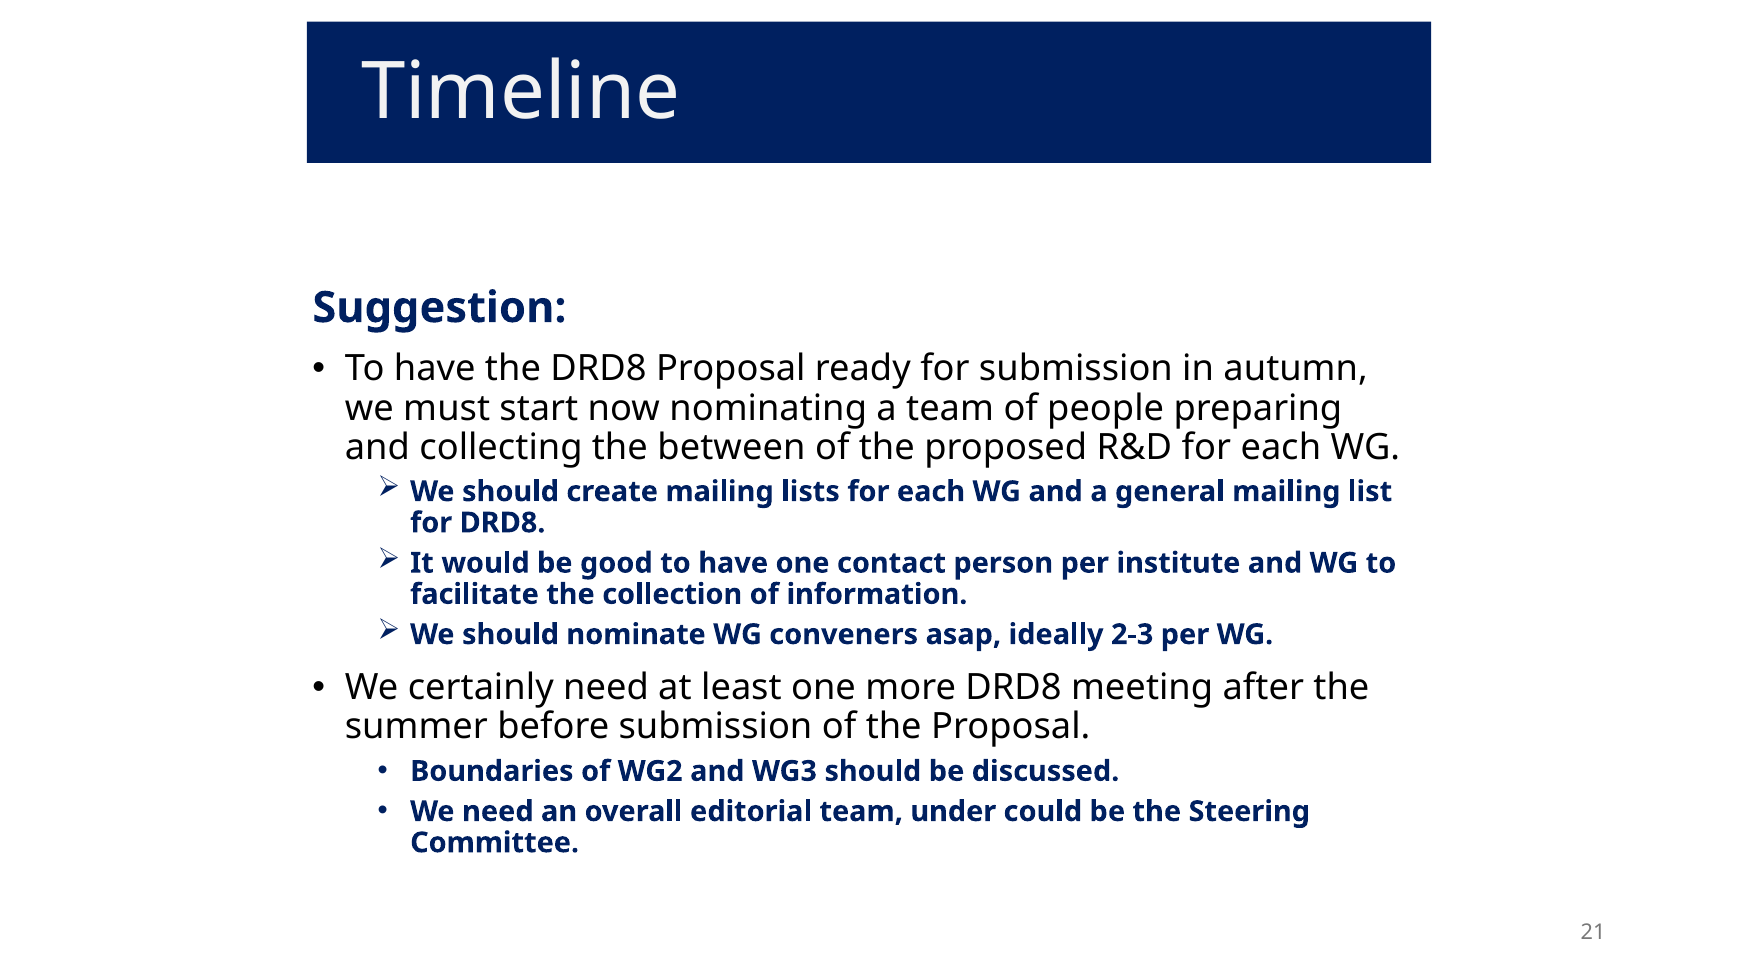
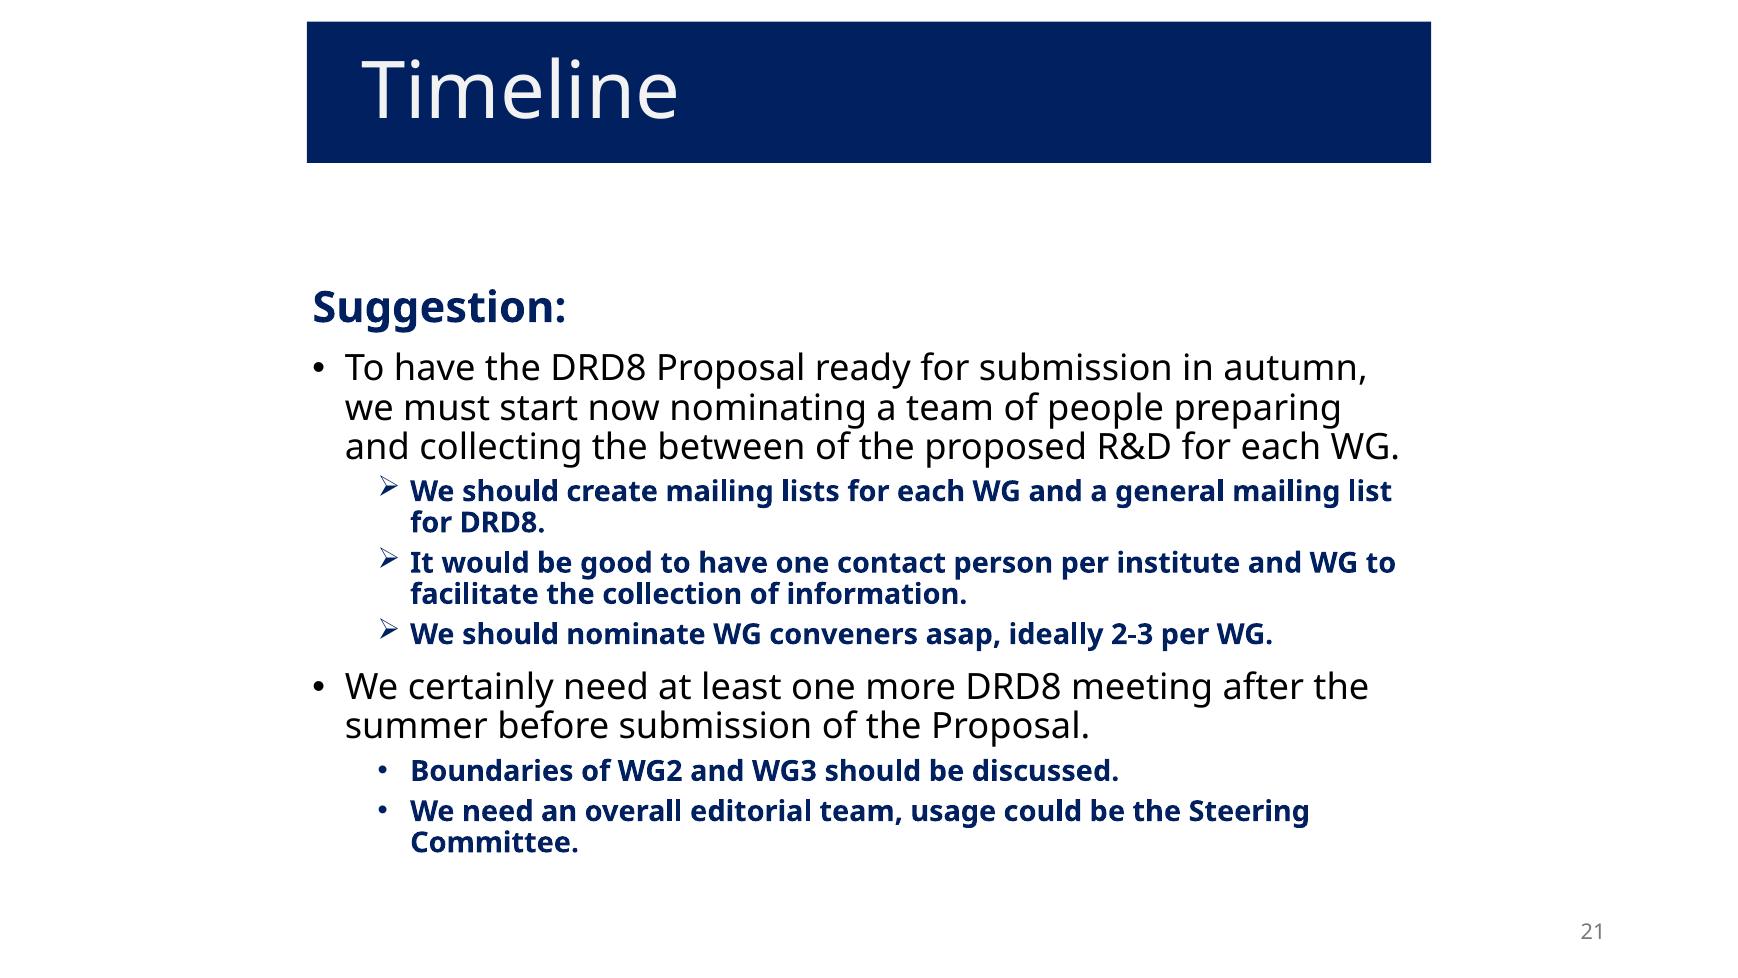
under: under -> usage
